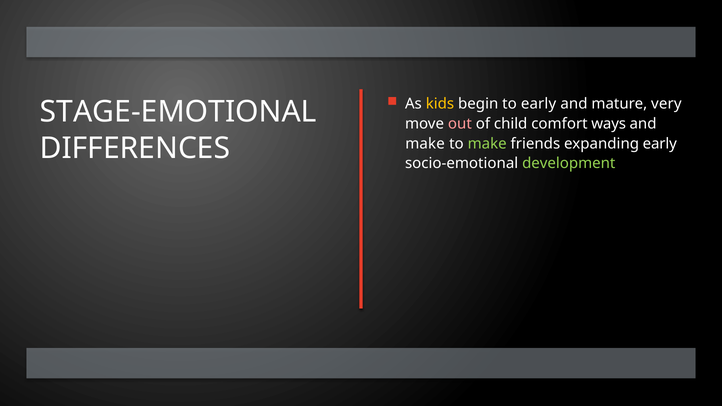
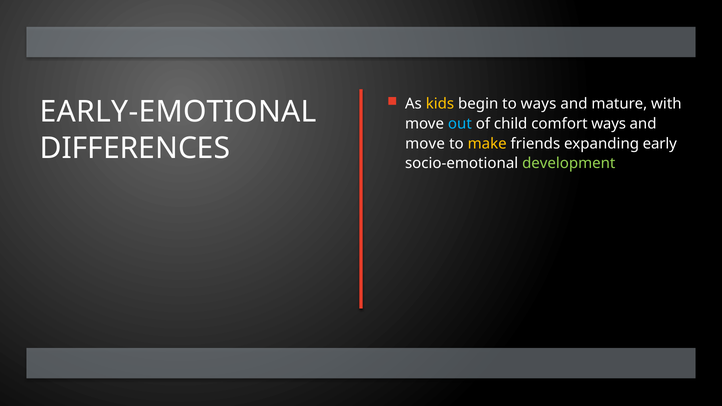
to early: early -> ways
very: very -> with
STAGE-EMOTIONAL: STAGE-EMOTIONAL -> EARLY-EMOTIONAL
out colour: pink -> light blue
make at (425, 144): make -> move
make at (487, 144) colour: light green -> yellow
